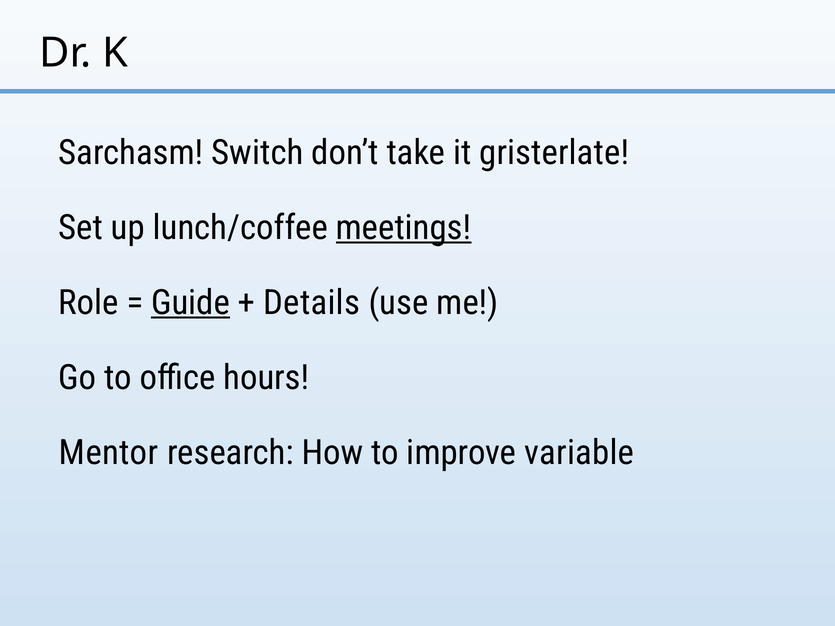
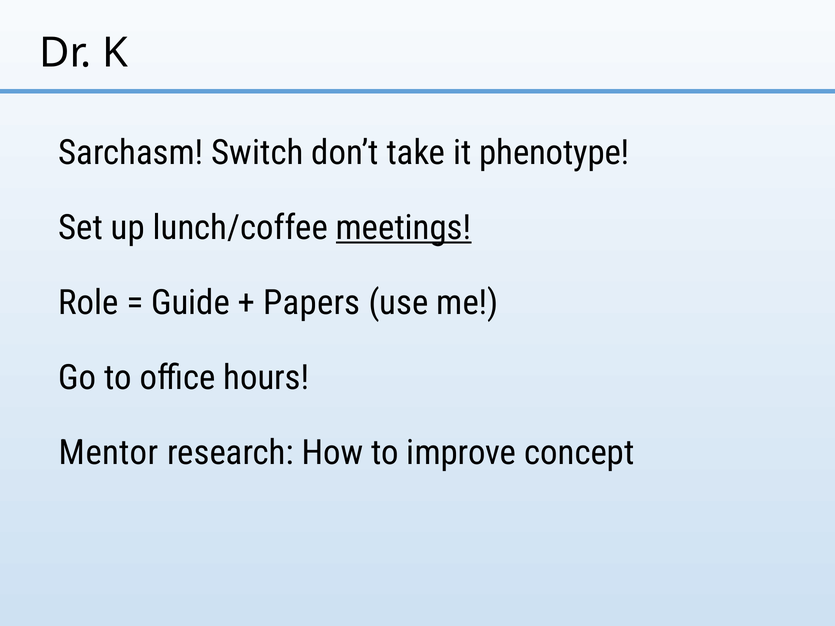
gristerlate: gristerlate -> phenotype
Guide underline: present -> none
Details: Details -> Papers
variable: variable -> concept
